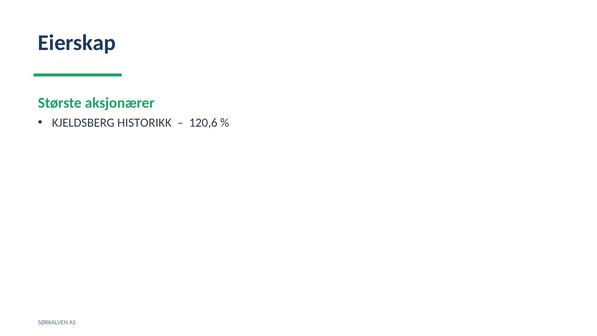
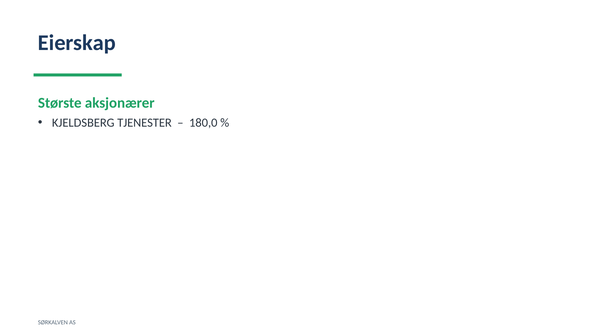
HISTORIKK: HISTORIKK -> TJENESTER
120,6: 120,6 -> 180,0
